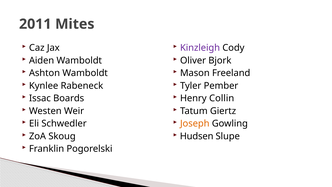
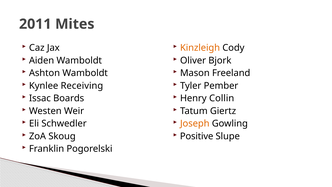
Kinzleigh colour: purple -> orange
Rabeneck: Rabeneck -> Receiving
Hudsen: Hudsen -> Positive
